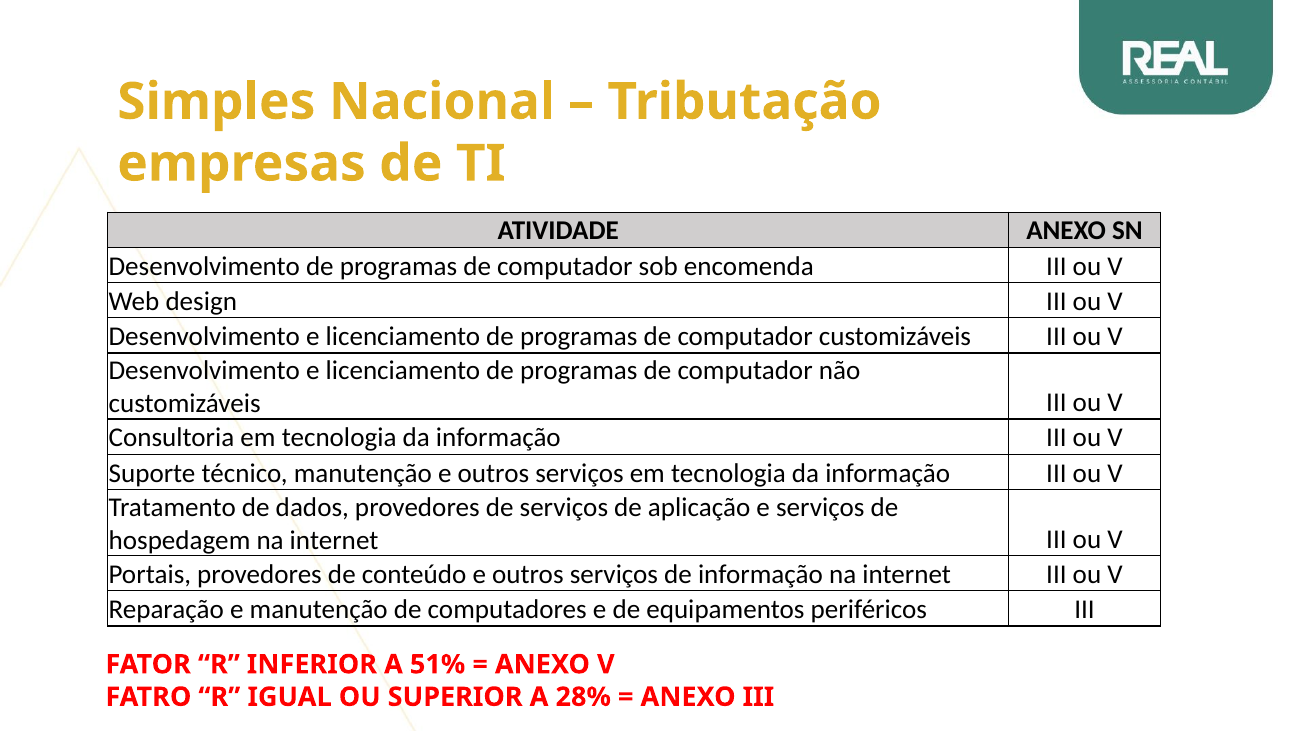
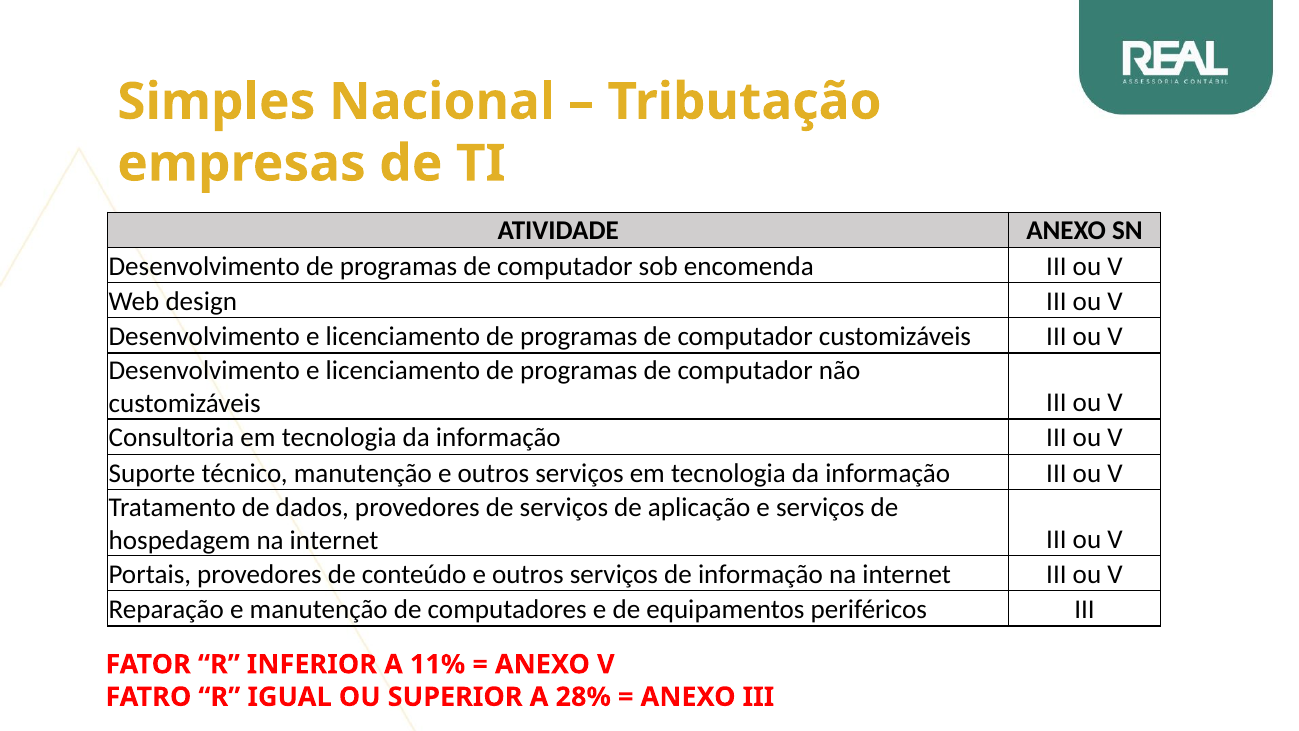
51%: 51% -> 11%
